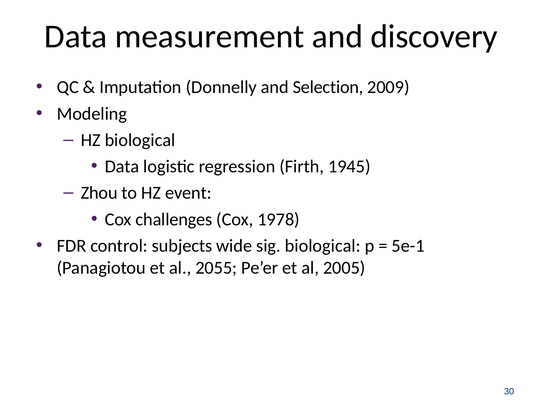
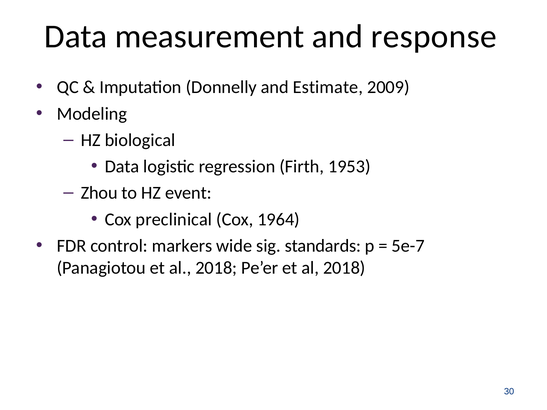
discovery: discovery -> response
Selection: Selection -> Estimate
1945: 1945 -> 1953
challenges: challenges -> preclinical
1978: 1978 -> 1964
subjects: subjects -> markers
sig biological: biological -> standards
5e-1: 5e-1 -> 5e-7
Panagiotou et al 2055: 2055 -> 2018
Pe’er et al 2005: 2005 -> 2018
